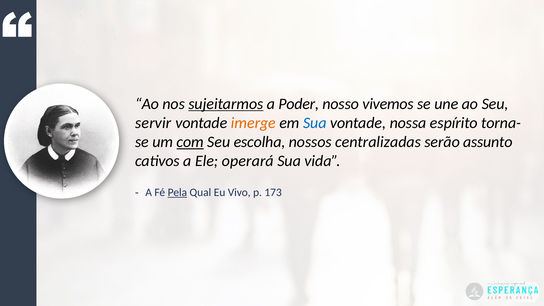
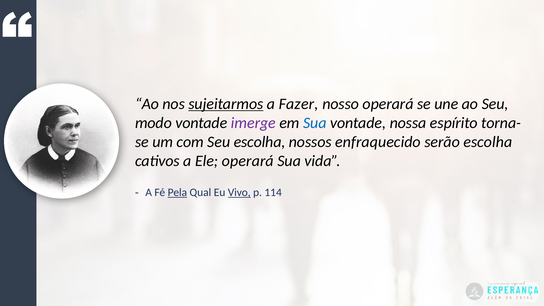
Poder: Poder -> Fazer
nosso vivemos: vivemos -> operará
servir: servir -> modo
imerge colour: orange -> purple
com underline: present -> none
centralizadas: centralizadas -> enfraquecido
serão assunto: assunto -> escolha
Vivo underline: none -> present
173: 173 -> 114
